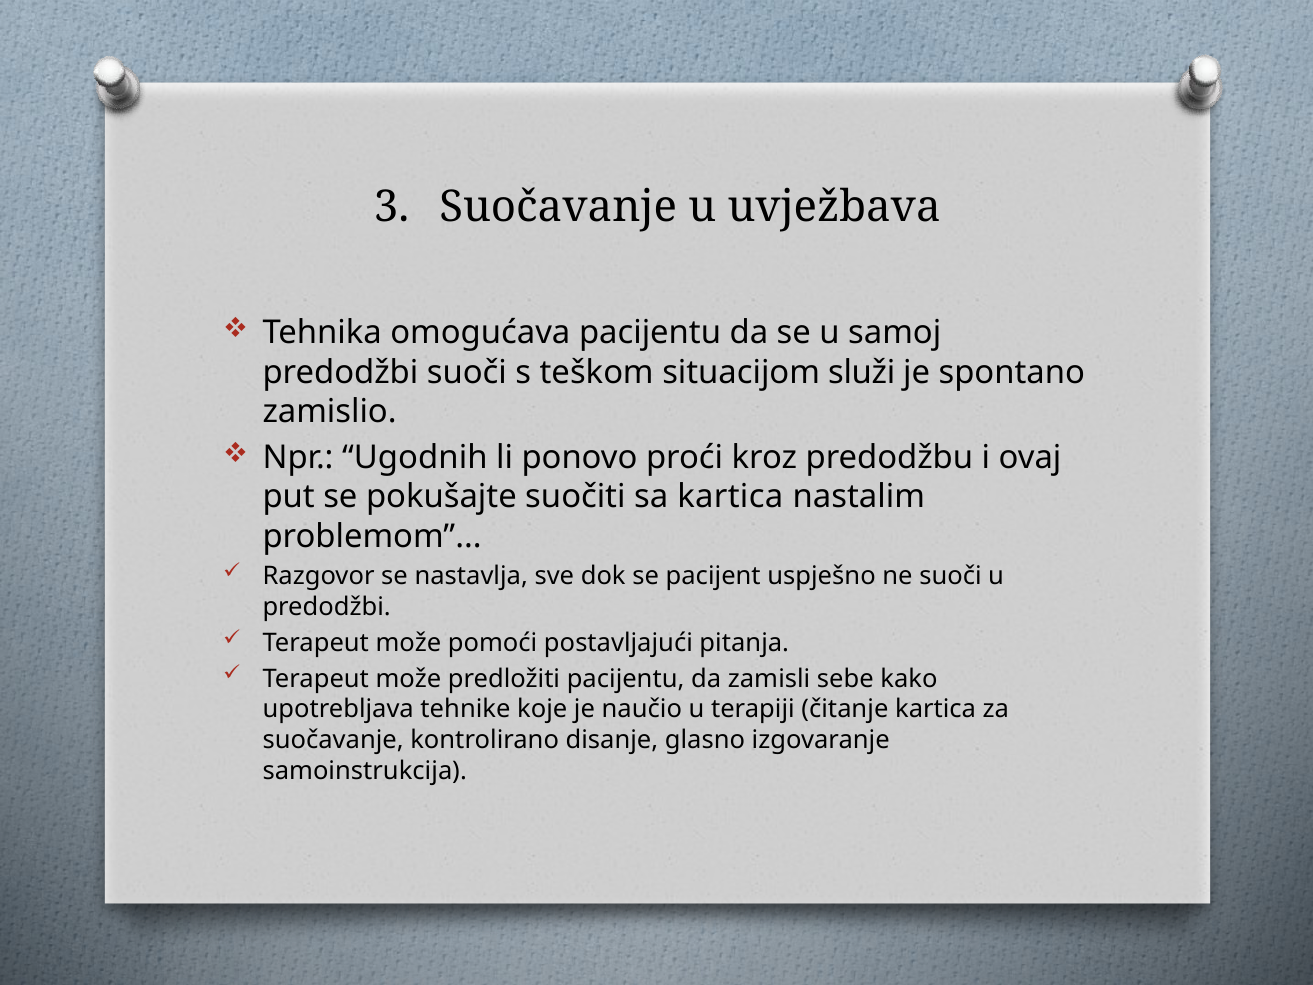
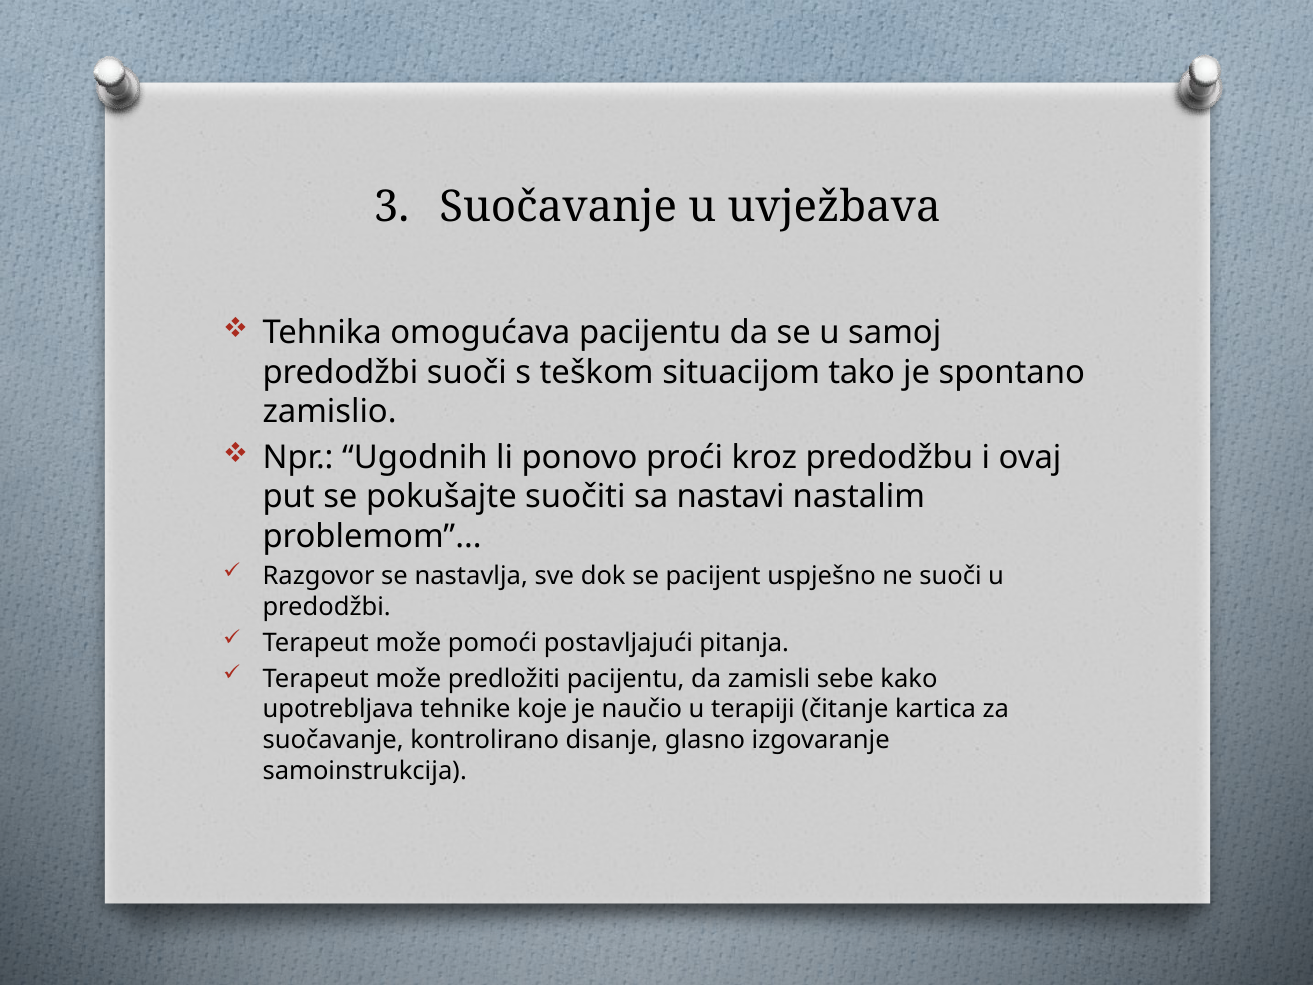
služi: služi -> tako
sa kartica: kartica -> nastavi
